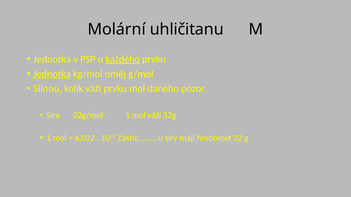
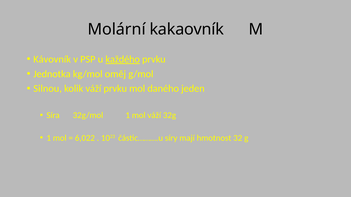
uhličitanu: uhličitanu -> kakaovník
Jednotka at (52, 59): Jednotka -> Kávovník
Jednotka at (52, 74) underline: present -> none
pozor: pozor -> jeden
